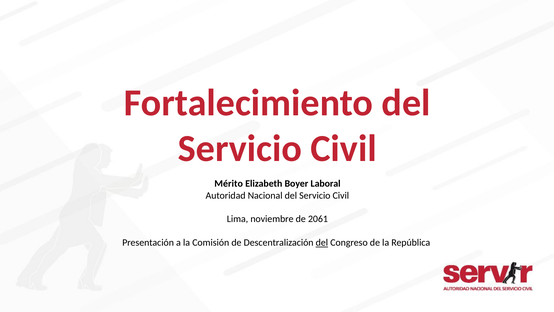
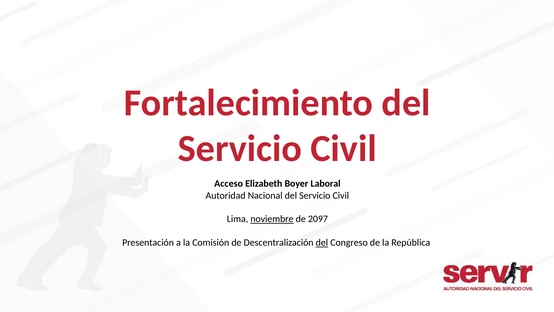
Mérito: Mérito -> Acceso
noviembre underline: none -> present
2061: 2061 -> 2097
